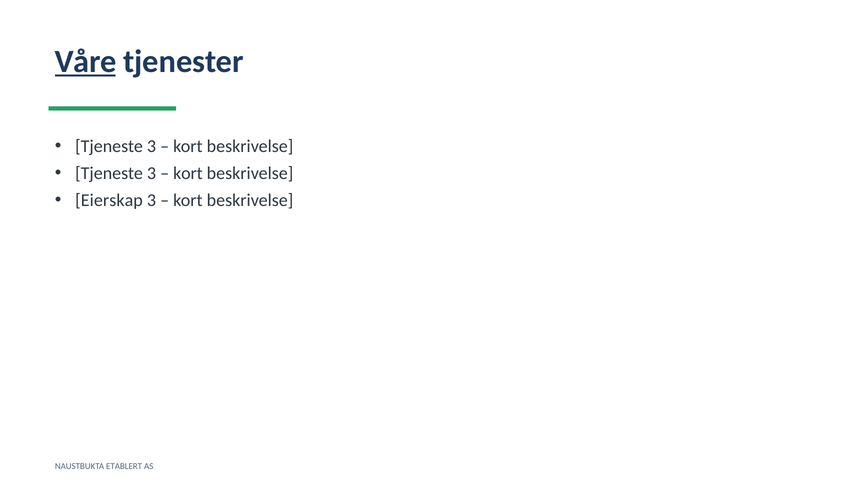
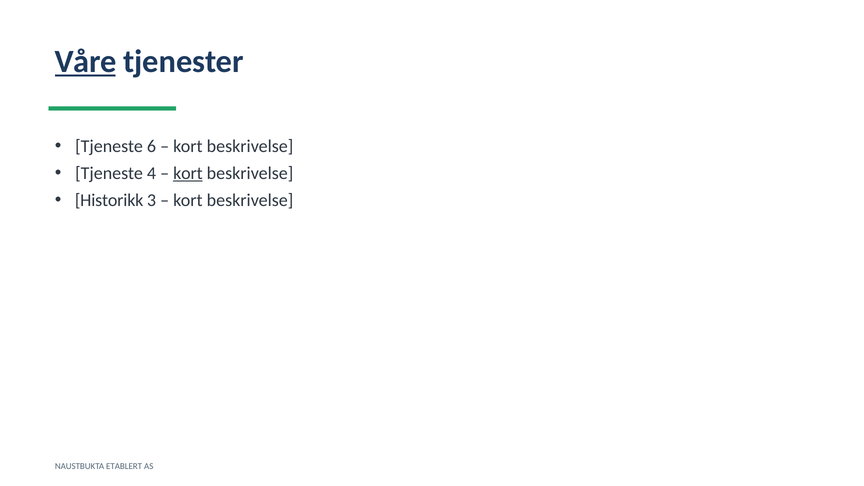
3 at (151, 146): 3 -> 6
3 at (151, 173): 3 -> 4
kort at (188, 173) underline: none -> present
Eierskap: Eierskap -> Historikk
